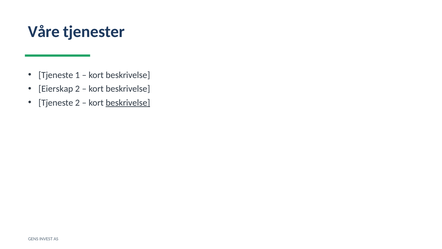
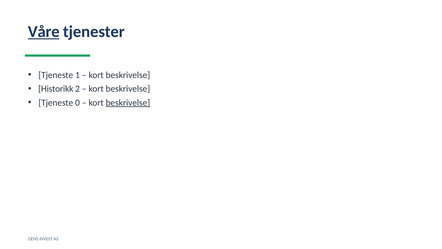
Våre underline: none -> present
Eierskap: Eierskap -> Historikk
Tjeneste 2: 2 -> 0
